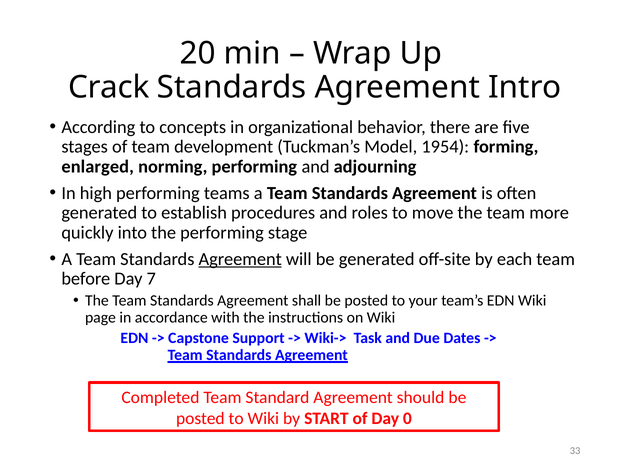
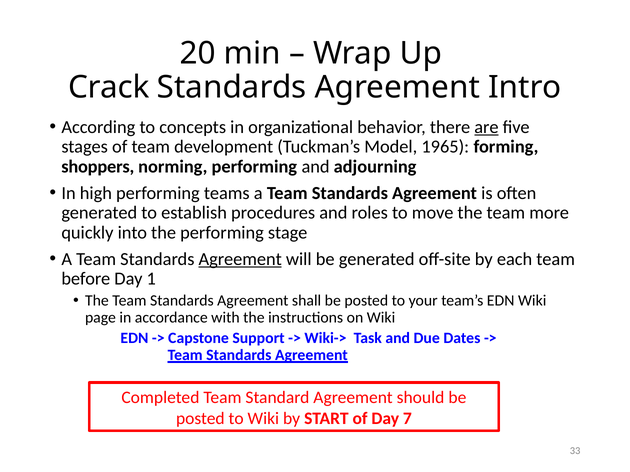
are underline: none -> present
1954: 1954 -> 1965
enlarged: enlarged -> shoppers
7: 7 -> 1
0: 0 -> 7
